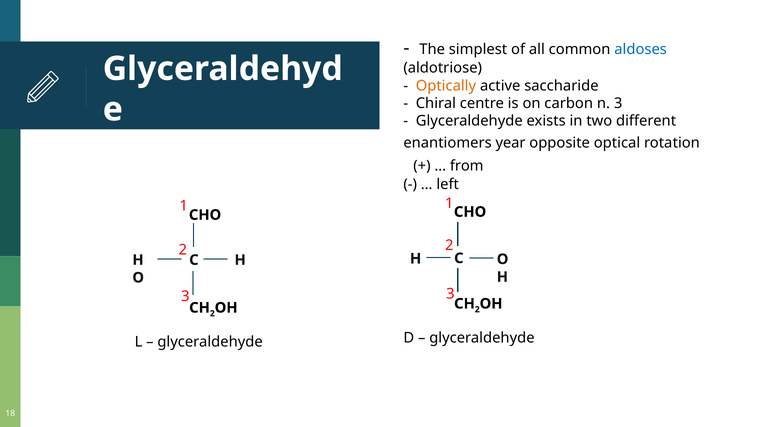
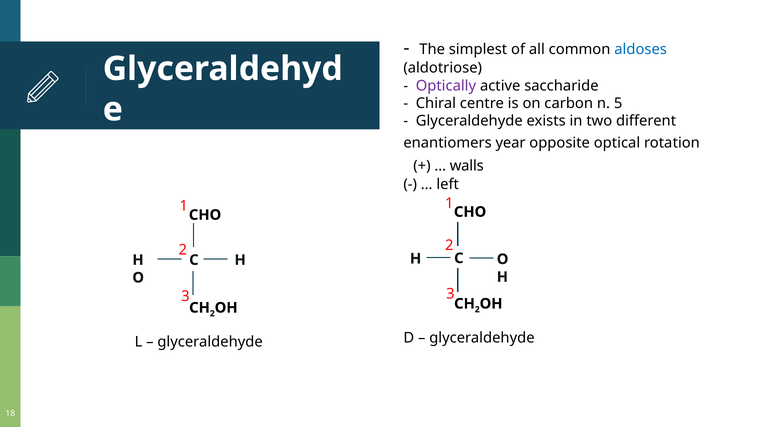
Optically colour: orange -> purple
n 3: 3 -> 5
from: from -> walls
